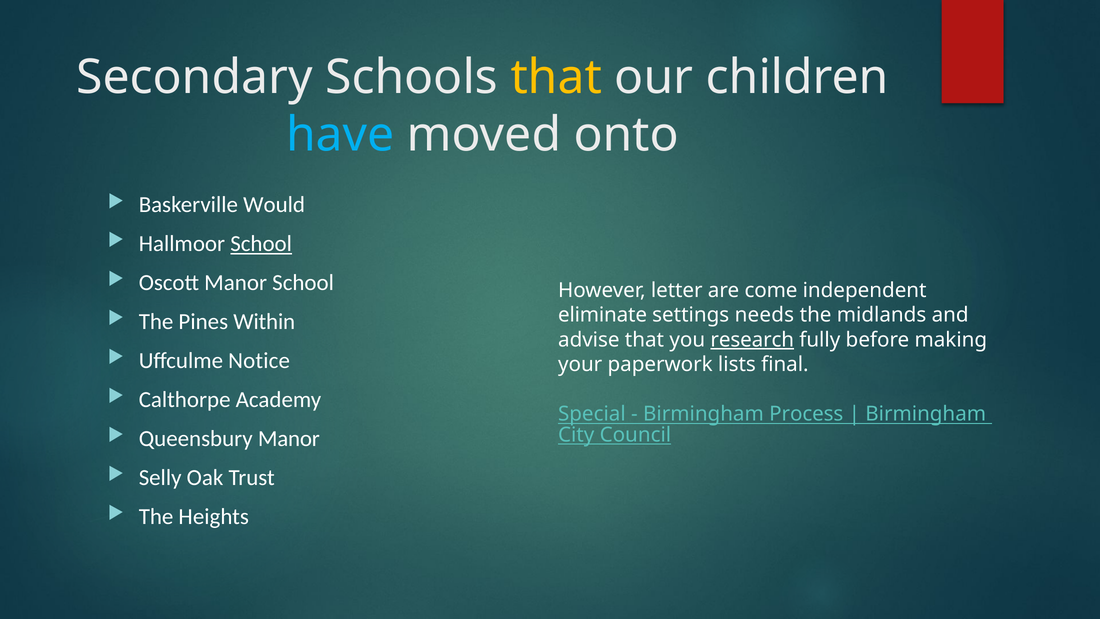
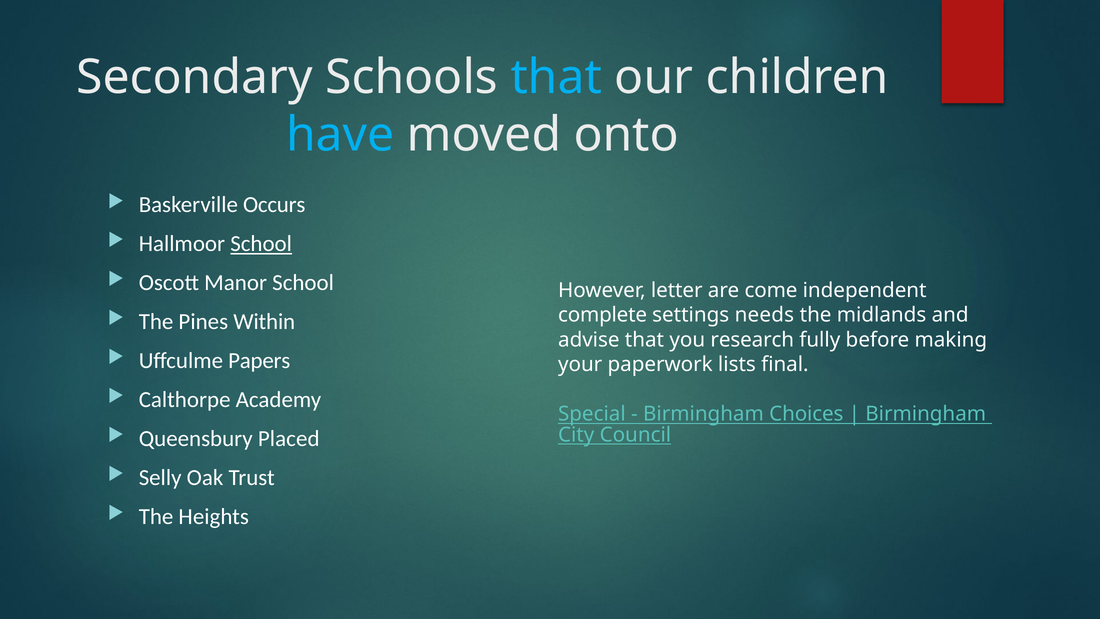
that at (556, 77) colour: yellow -> light blue
Would: Would -> Occurs
eliminate: eliminate -> complete
research underline: present -> none
Notice: Notice -> Papers
Process: Process -> Choices
Queensbury Manor: Manor -> Placed
